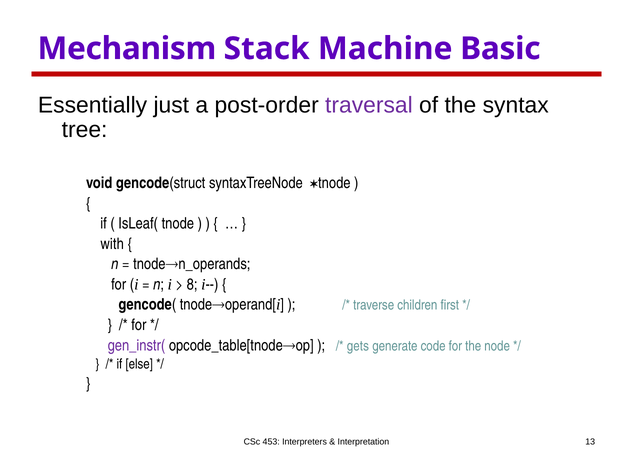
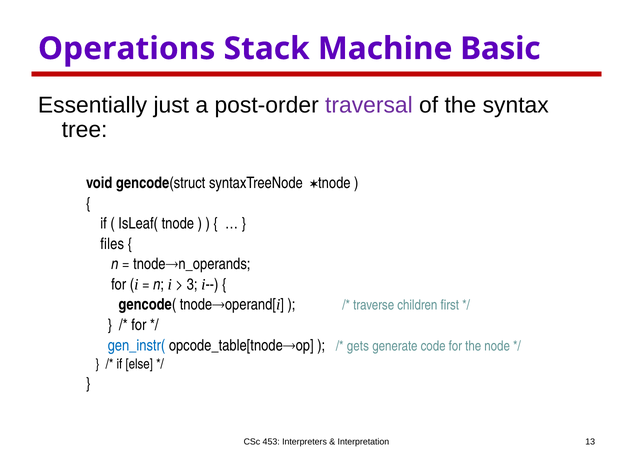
Mechanism: Mechanism -> Operations
with: with -> files
8: 8 -> 3
gen_instr( colour: purple -> blue
